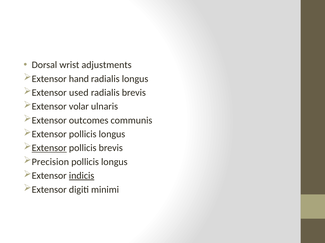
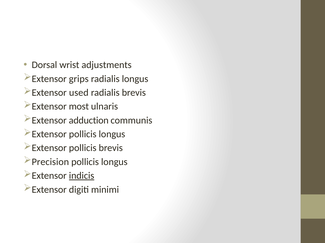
hand: hand -> grips
volar: volar -> most
outcomes: outcomes -> adduction
Extensor at (49, 148) underline: present -> none
